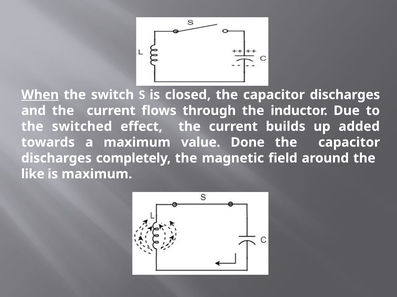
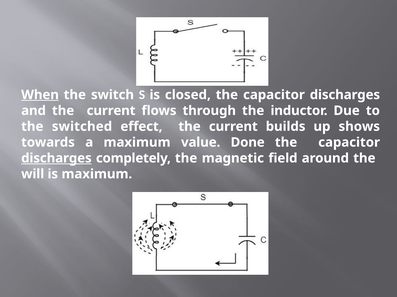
added: added -> shows
discharges at (56, 159) underline: none -> present
like: like -> will
